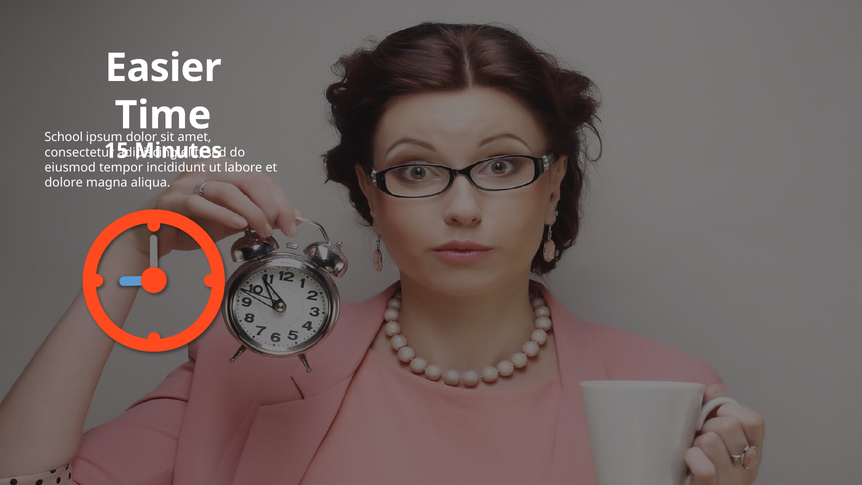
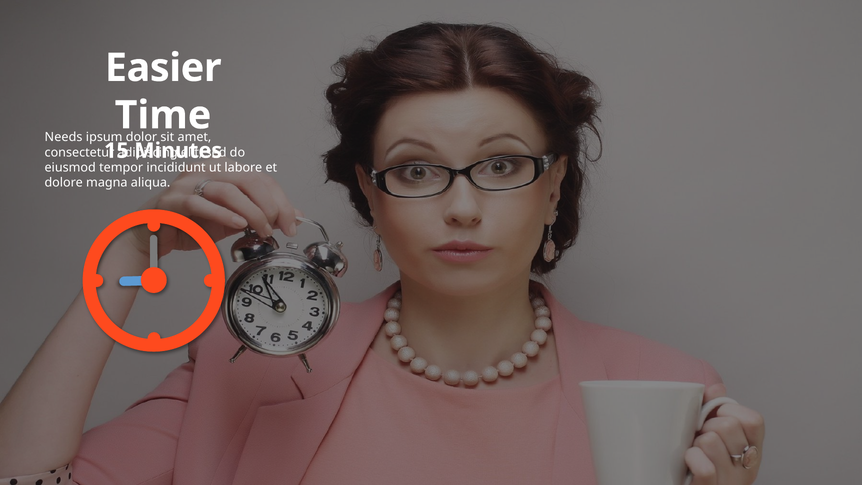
School: School -> Needs
